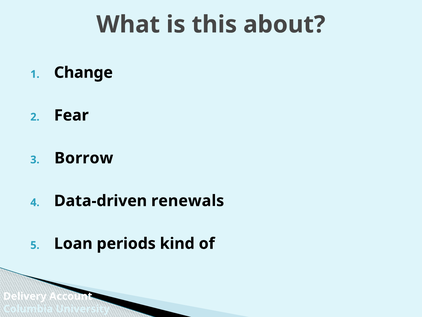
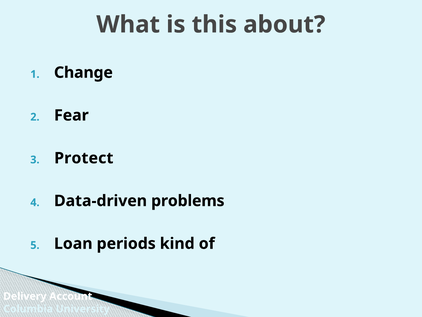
Borrow: Borrow -> Protect
renewals: renewals -> problems
